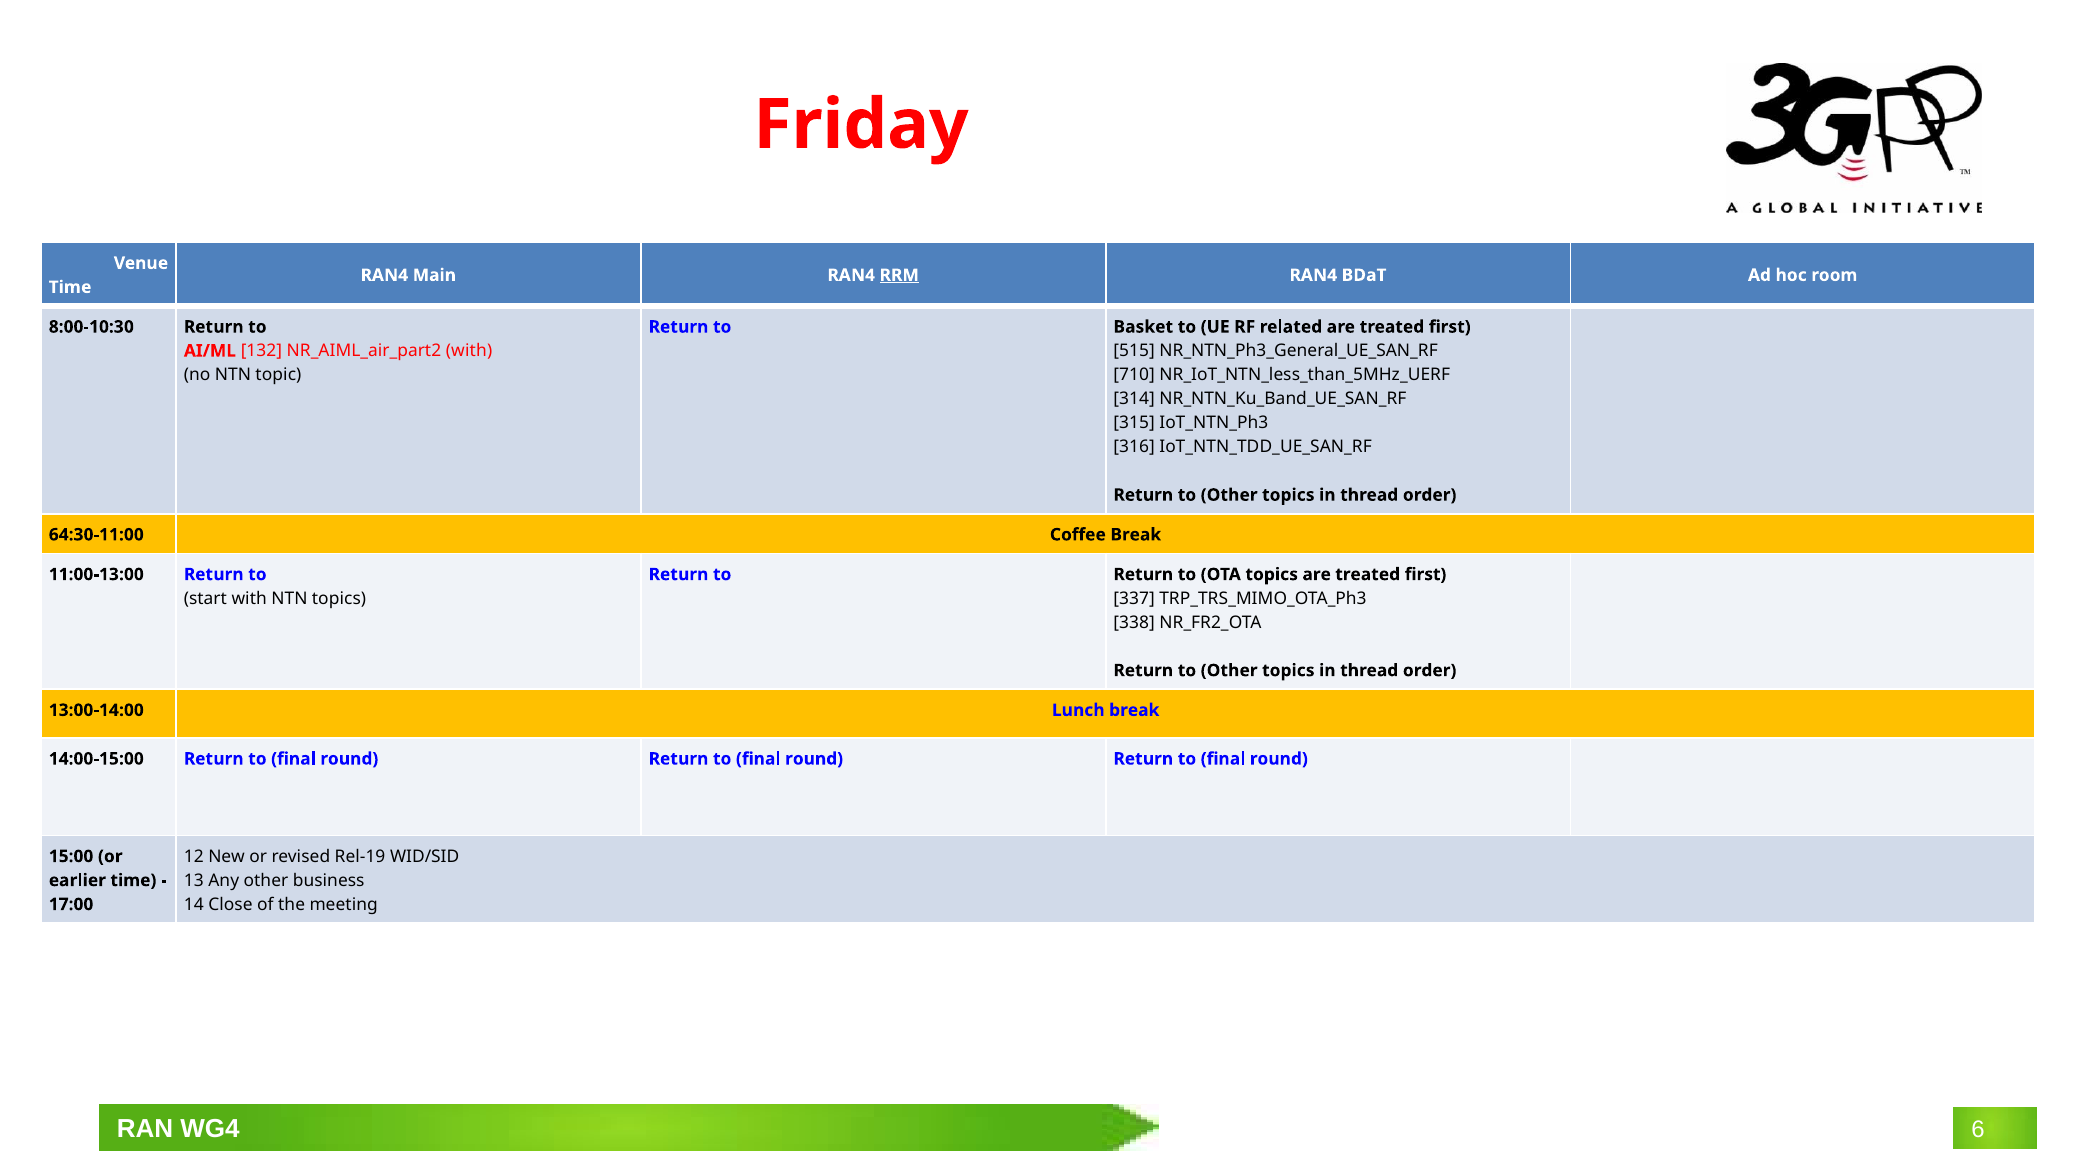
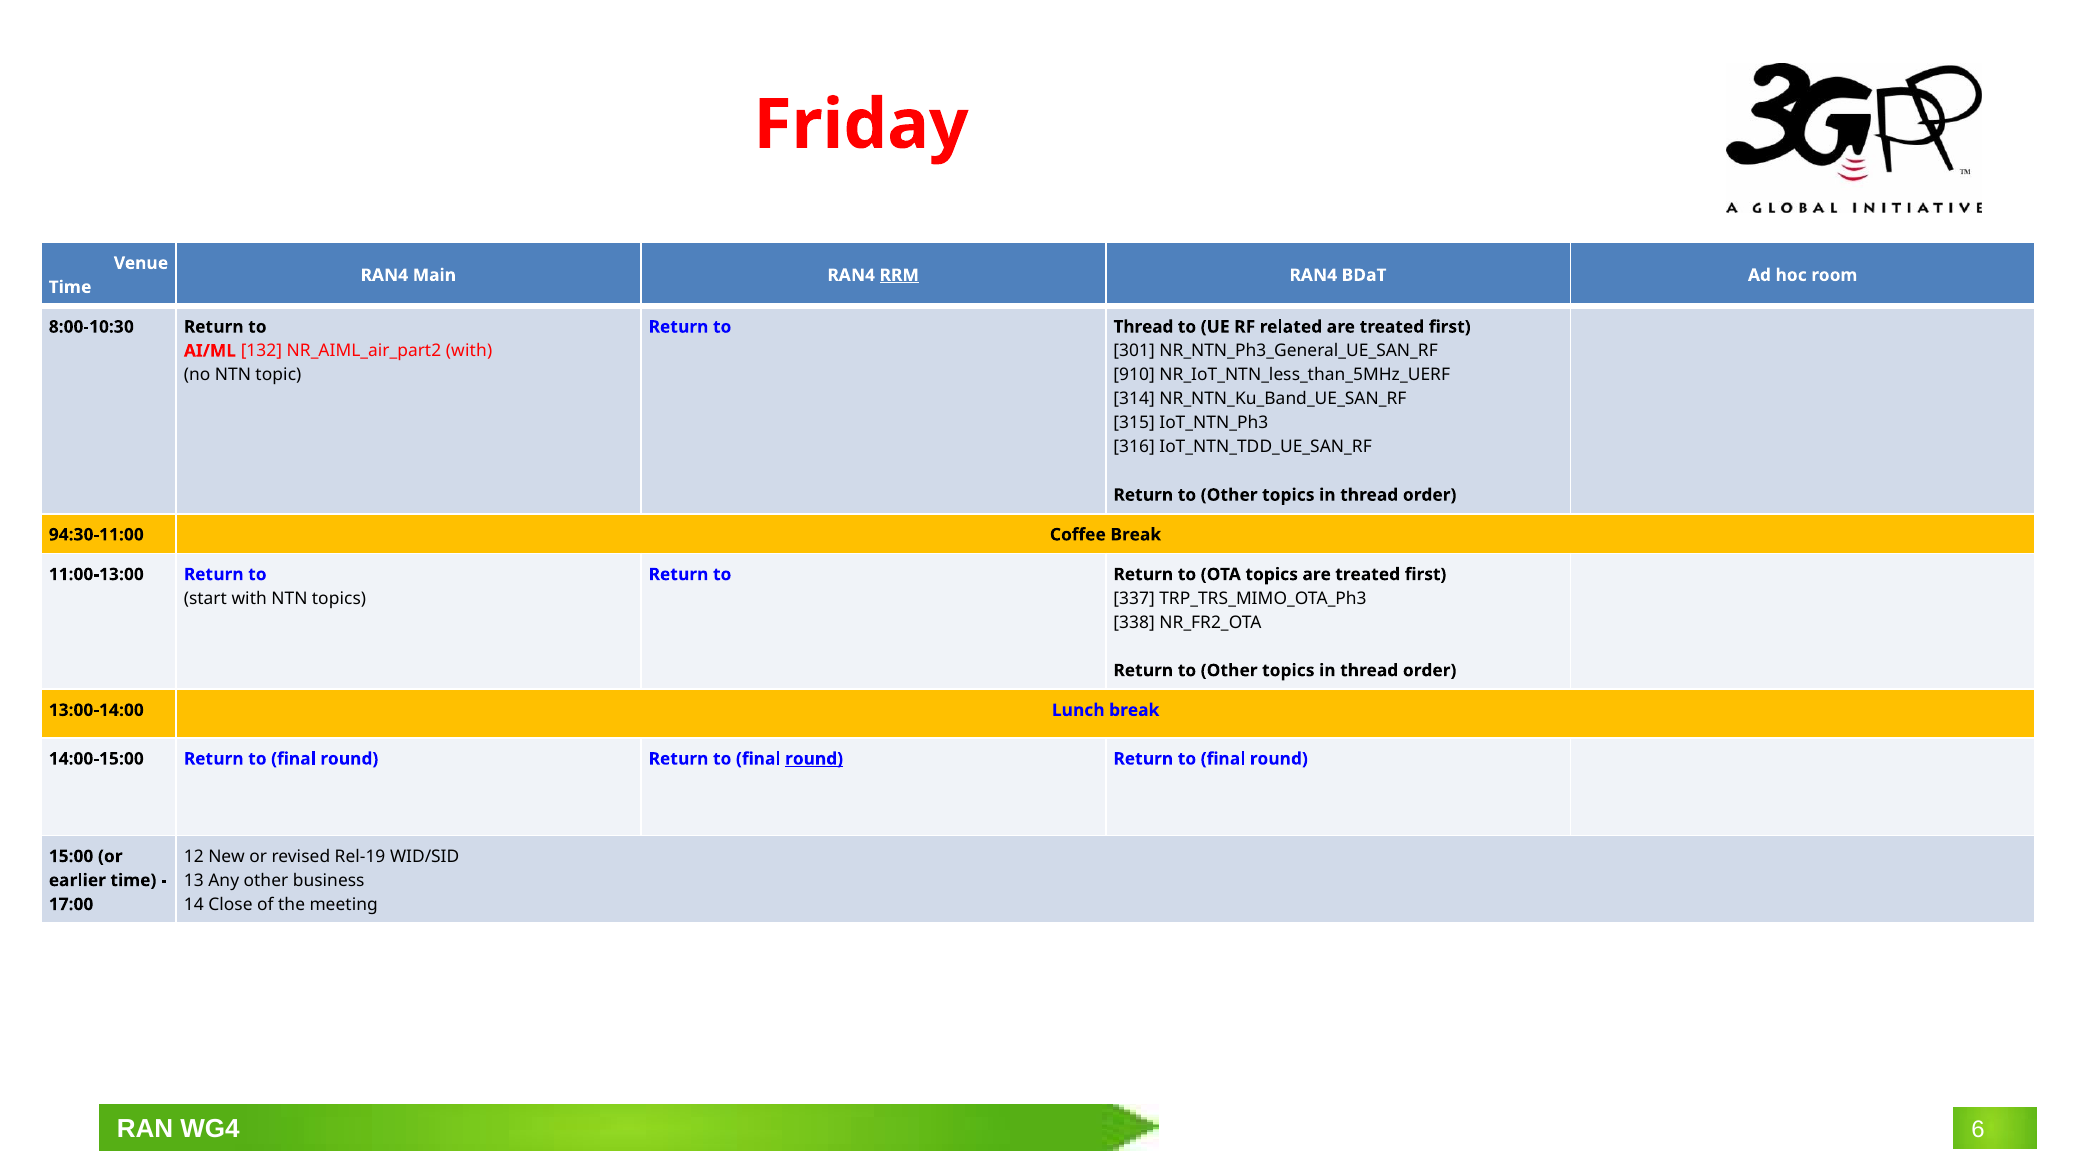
to Basket: Basket -> Thread
515: 515 -> 301
710: 710 -> 910
64:30-11:00: 64:30-11:00 -> 94:30-11:00
round at (814, 759) underline: none -> present
